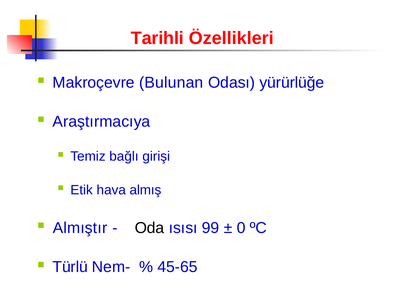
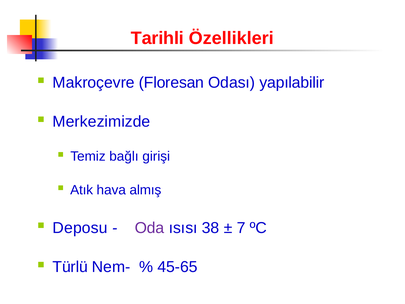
Bulunan: Bulunan -> Floresan
yürürlüğe: yürürlüğe -> yapılabilir
Araştırmacıya: Araştırmacıya -> Merkezimizde
Etik: Etik -> Atık
Almıştır: Almıştır -> Deposu
Oda colour: black -> purple
99: 99 -> 38
0: 0 -> 7
